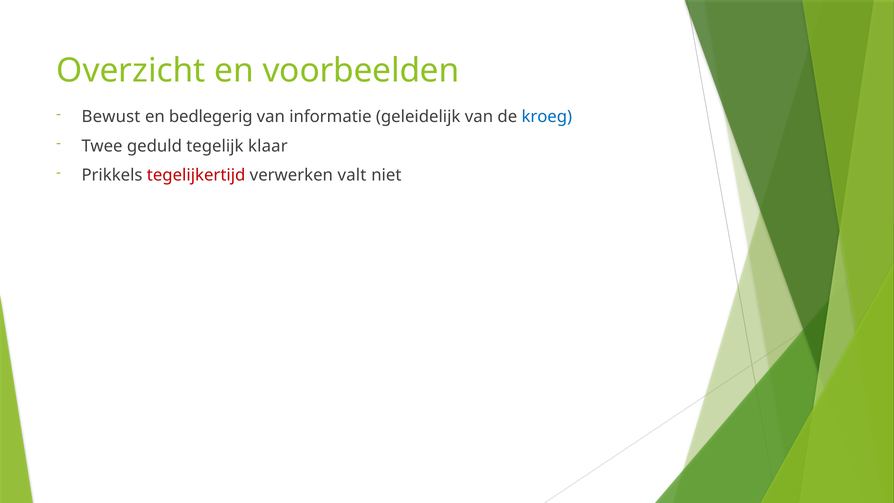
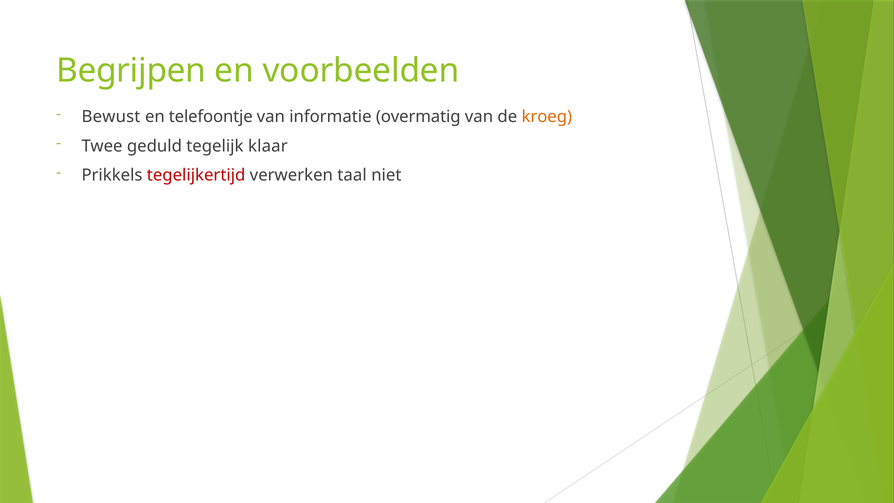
Overzicht: Overzicht -> Begrijpen
bedlegerig: bedlegerig -> telefoontje
geleidelijk: geleidelijk -> overmatig
kroeg colour: blue -> orange
valt: valt -> taal
